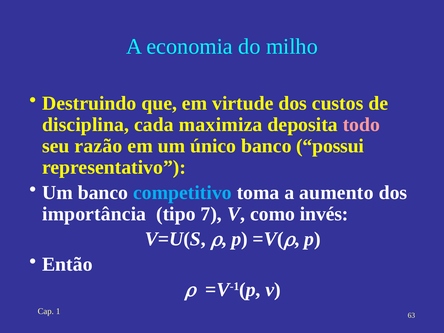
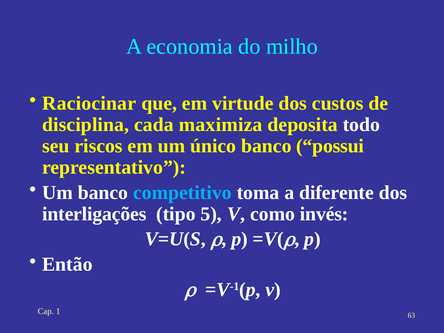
Destruindo: Destruindo -> Raciocinar
todo colour: pink -> white
razão: razão -> riscos
aumento: aumento -> diferente
importância: importância -> interligações
7: 7 -> 5
